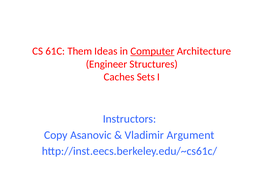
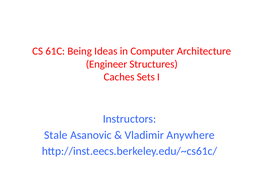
Them: Them -> Being
Computer underline: present -> none
Copy: Copy -> Stale
Argument: Argument -> Anywhere
